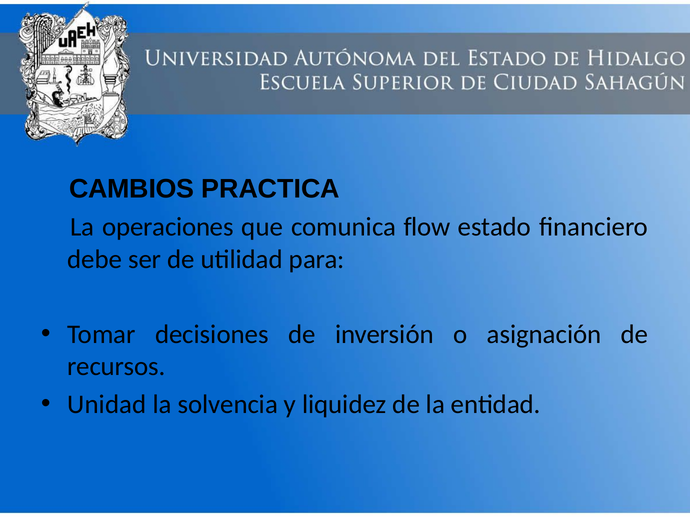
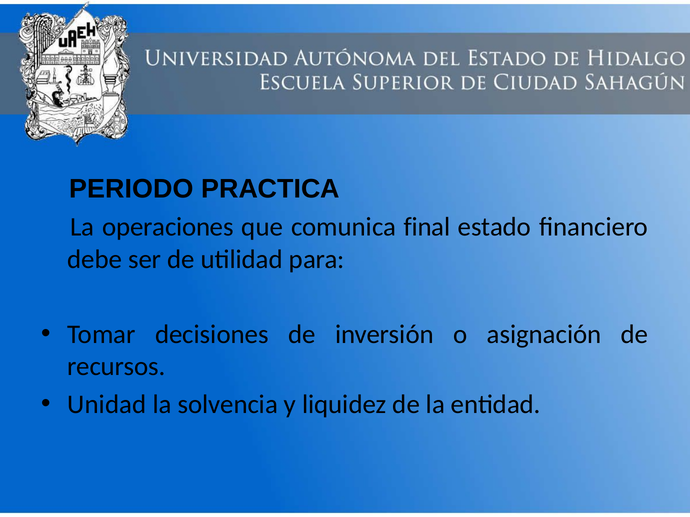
CAMBIOS: CAMBIOS -> PERIODO
flow: flow -> final
